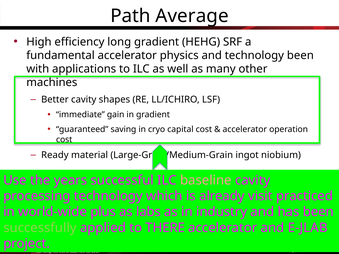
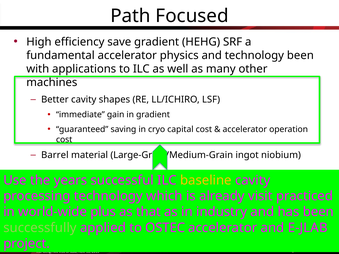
Average: Average -> Focused
long: long -> save
Ready: Ready -> Barrel
baseline colour: pink -> yellow
labs: labs -> that
THERE: THERE -> OSTEC
